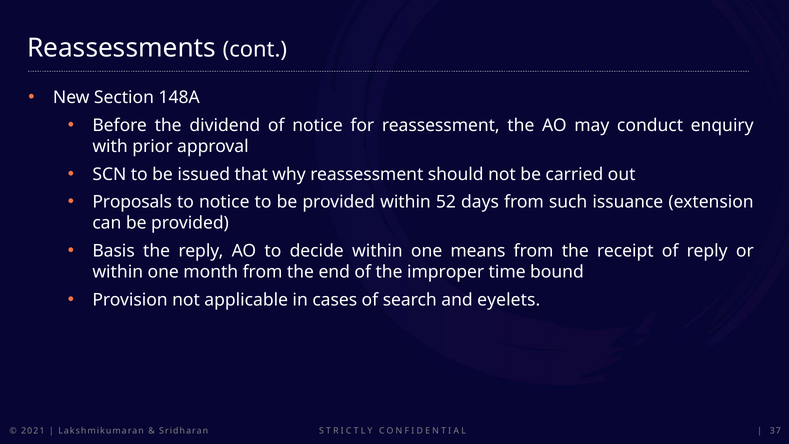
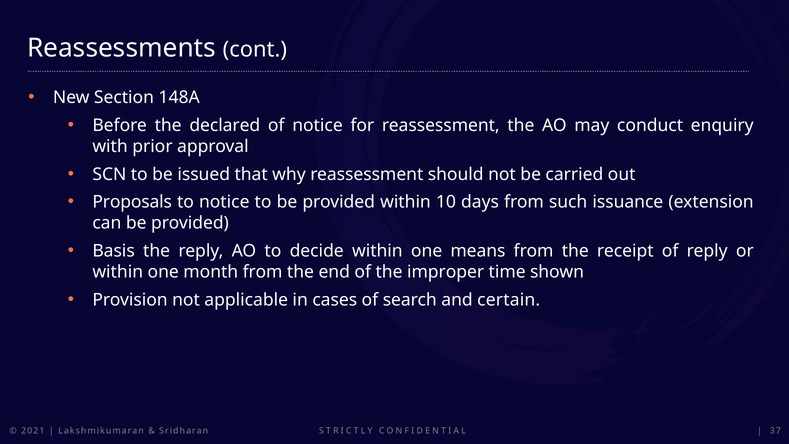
dividend: dividend -> declared
52: 52 -> 10
bound: bound -> shown
eyelets: eyelets -> certain
